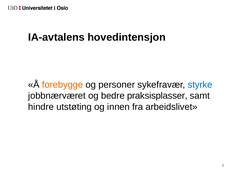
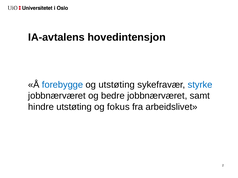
forebygge colour: orange -> blue
og personer: personer -> utstøting
bedre praksisplasser: praksisplasser -> jobbnærværet
innen: innen -> fokus
